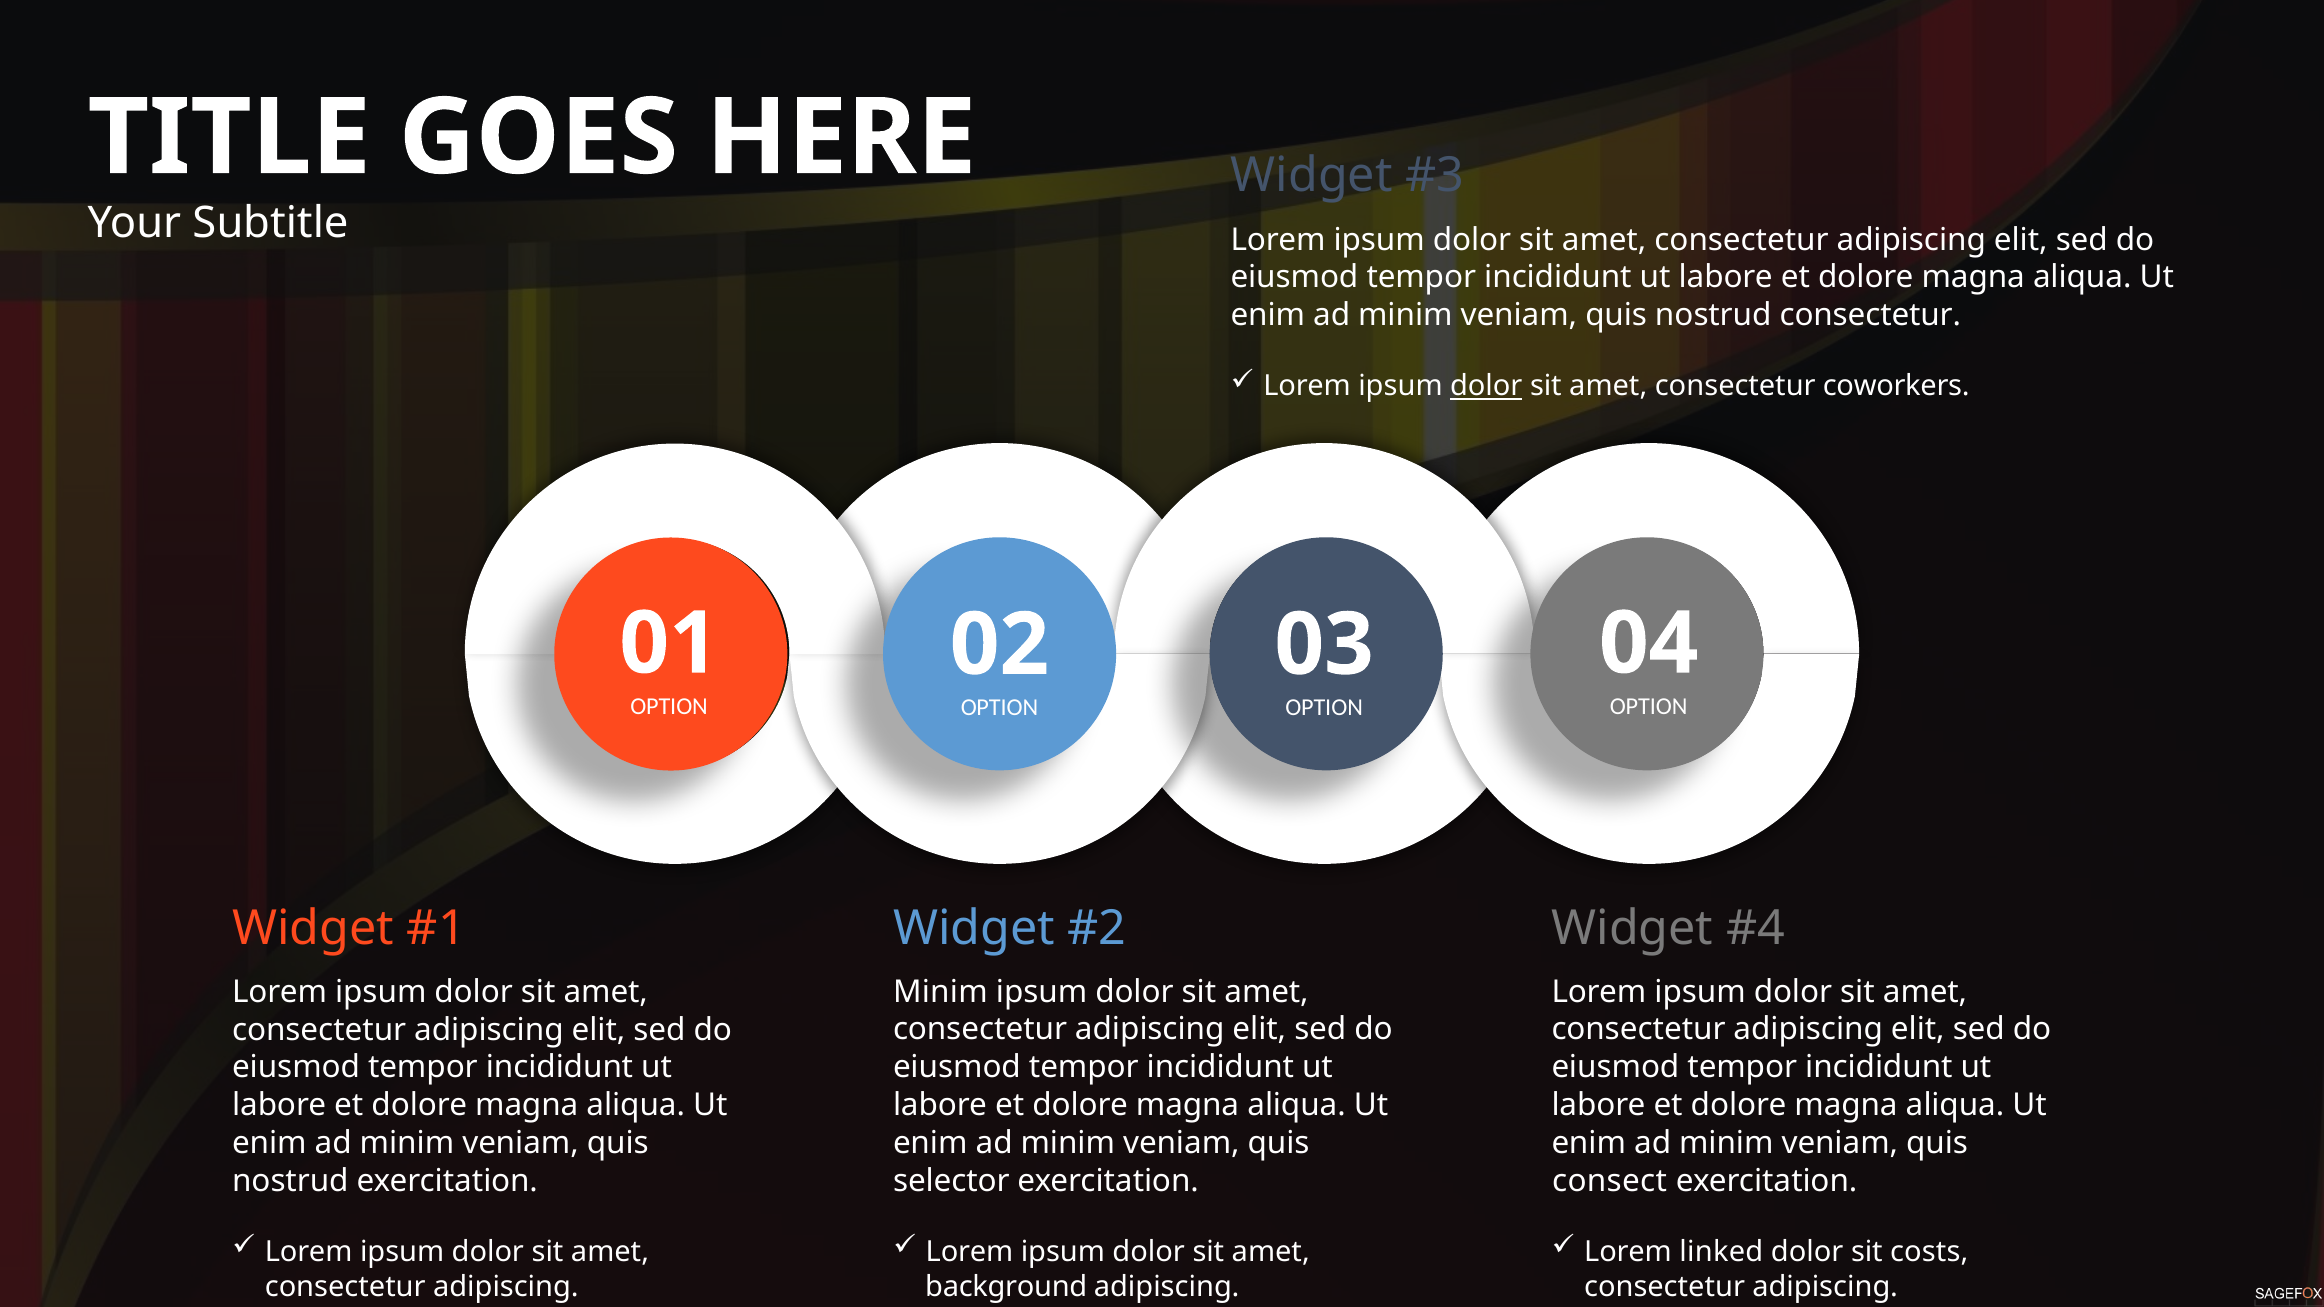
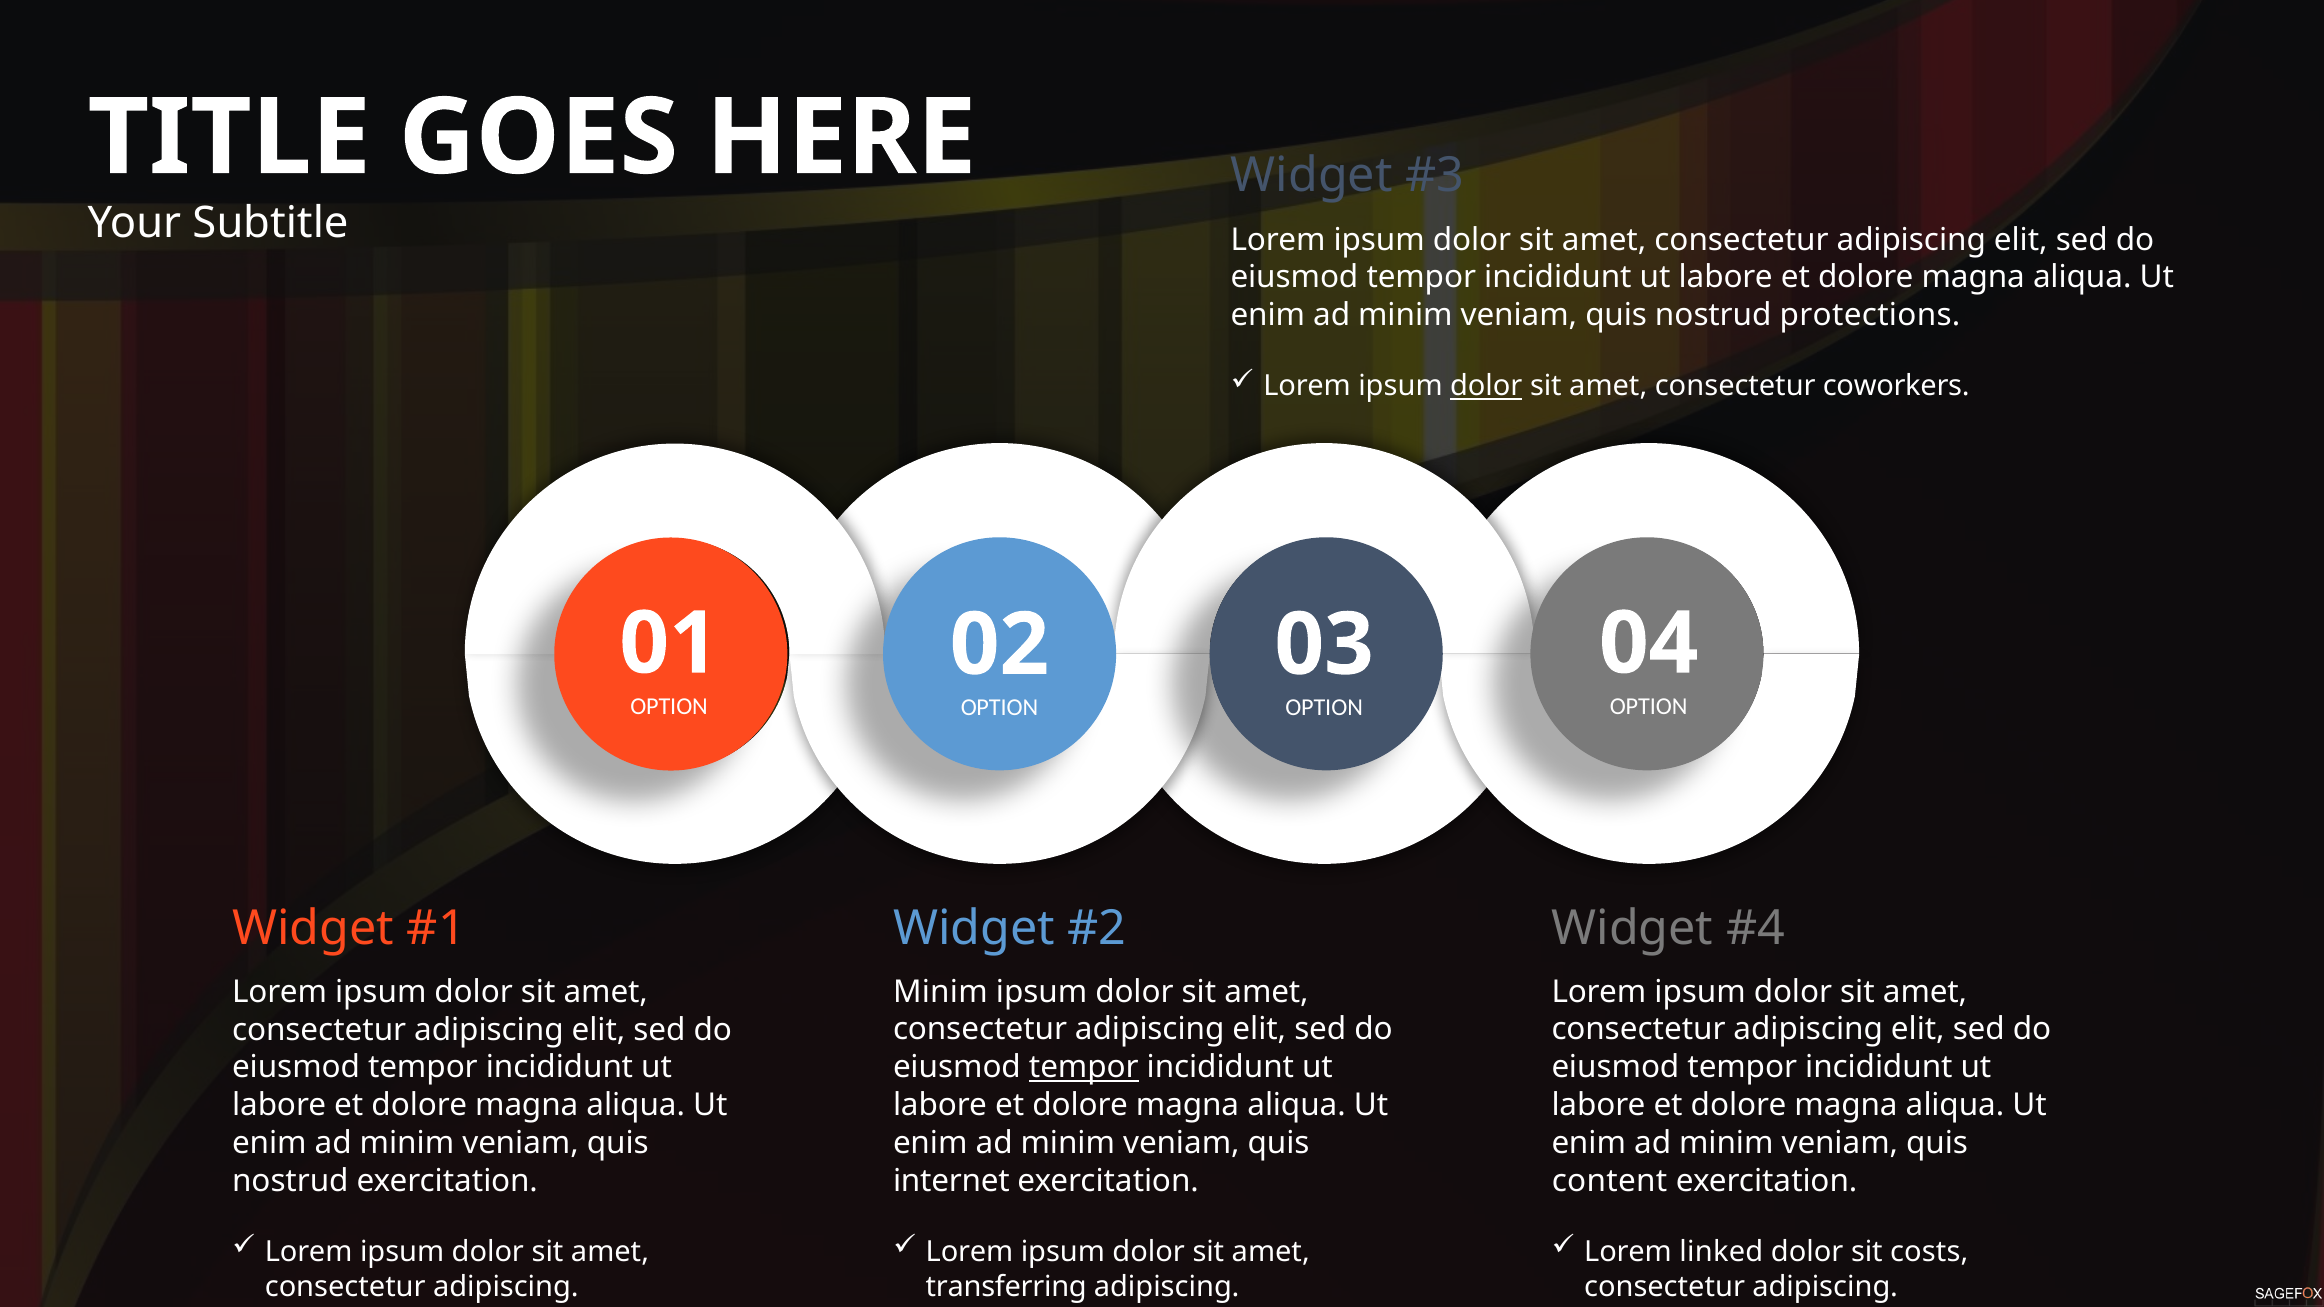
nostrud consectetur: consectetur -> protections
tempor at (1084, 1068) underline: none -> present
selector: selector -> internet
consect: consect -> content
background: background -> transferring
